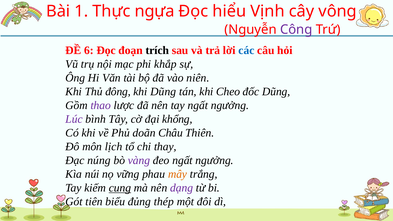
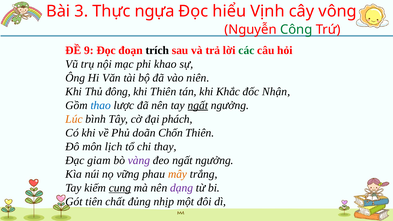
1: 1 -> 3
Công colour: purple -> green
6: 6 -> 9
các colour: blue -> green
khắp: khắp -> khao
khi Dũng: Dũng -> Thiên
Cheo: Cheo -> Khắc
đốc Dũng: Dũng -> Nhận
thao colour: purple -> blue
ngất at (198, 105) underline: none -> present
Lúc colour: purple -> orange
khổng: khổng -> phách
Châu: Châu -> Chốn
núng: núng -> giam
biểu: biểu -> chất
thép: thép -> nhịp
